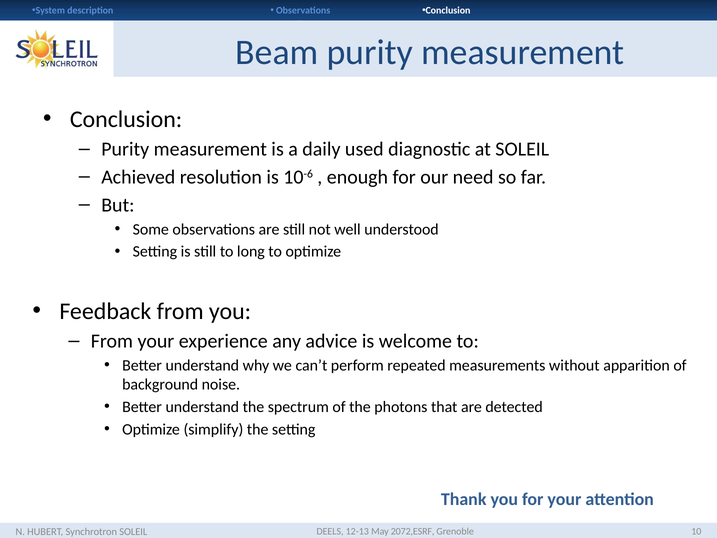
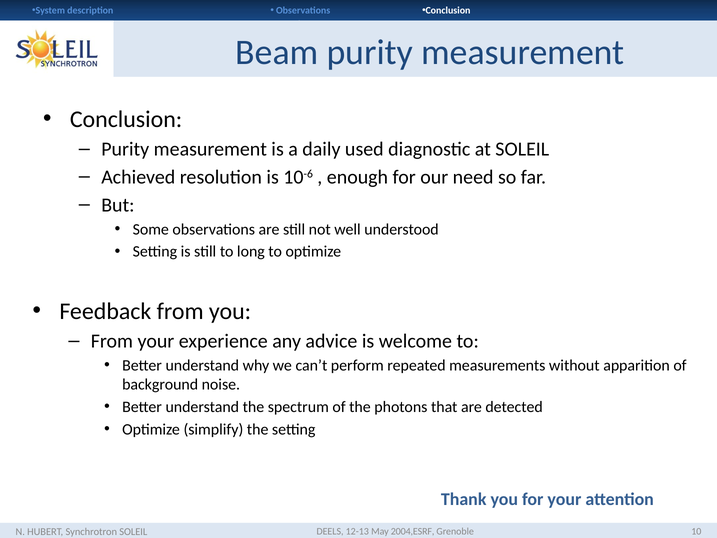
2072,ESRF: 2072,ESRF -> 2004,ESRF
